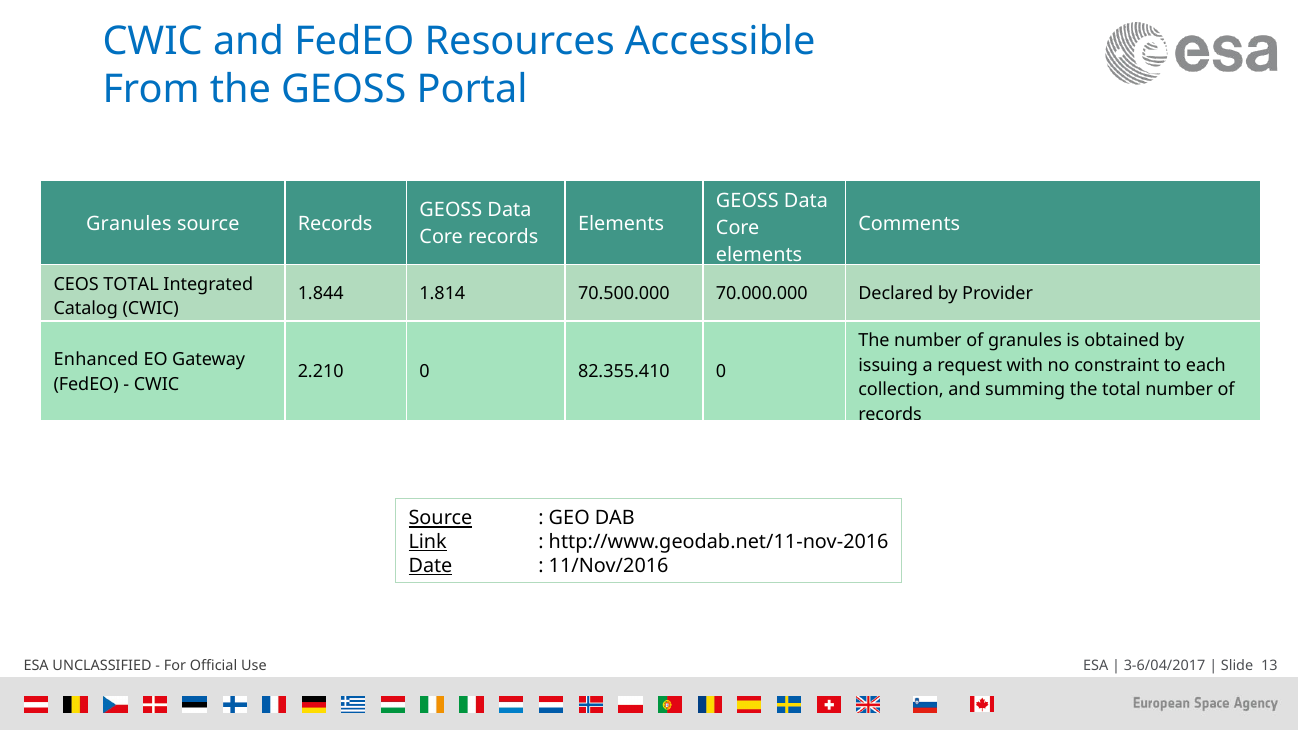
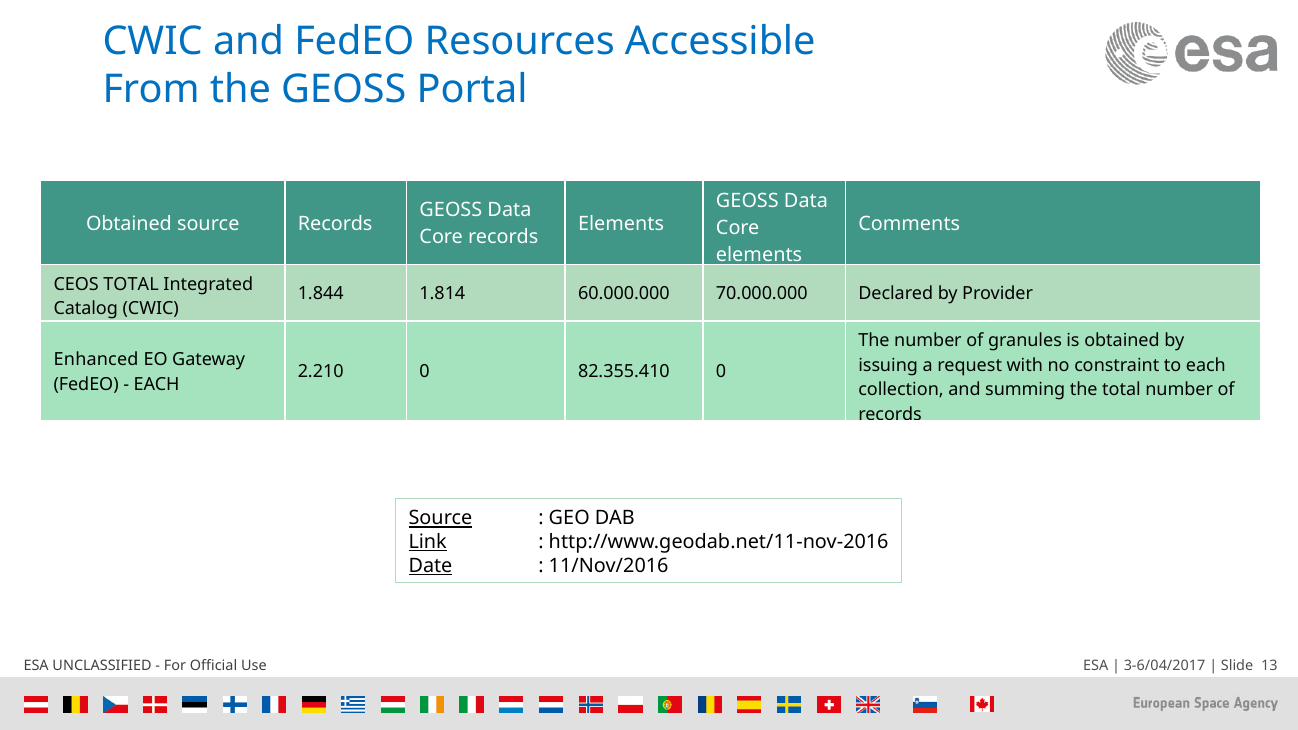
Granules at (129, 224): Granules -> Obtained
70.500.000: 70.500.000 -> 60.000.000
CWIC at (157, 384): CWIC -> EACH
